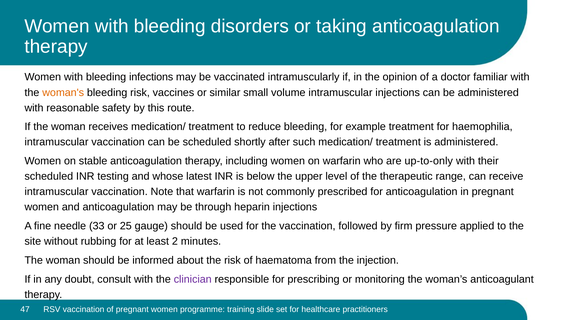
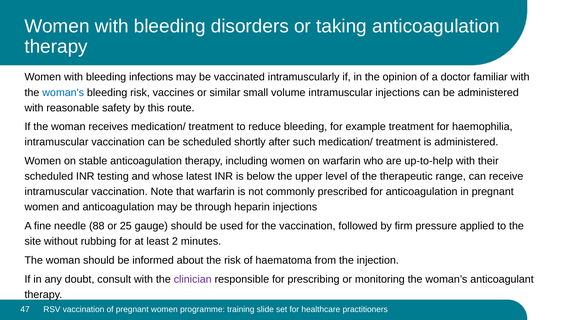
woman's colour: orange -> blue
up-to-only: up-to-only -> up-to-help
33: 33 -> 88
